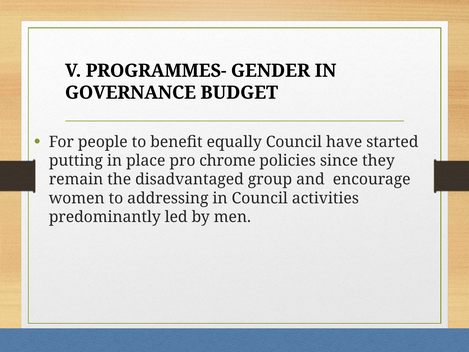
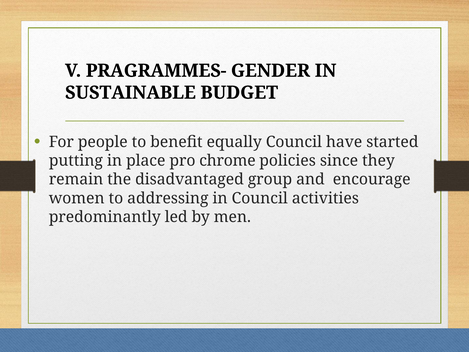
PROGRAMMES-: PROGRAMMES- -> PRAGRAMMES-
GOVERNANCE: GOVERNANCE -> SUSTAINABLE
